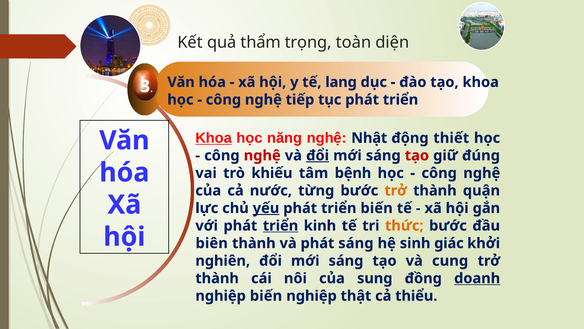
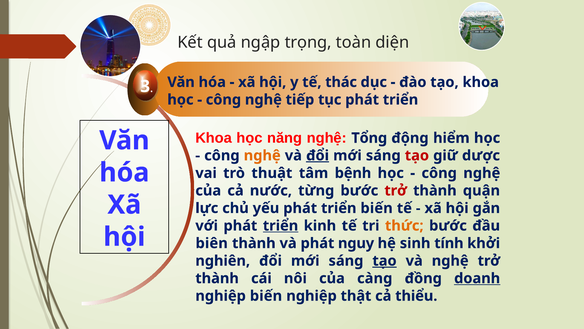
thẩm: thẩm -> ngập
lang: lang -> thác
Khoa at (214, 138) underline: present -> none
Nhật: Nhật -> Tổng
thiết: thiết -> hiểm
nghệ at (262, 155) colour: red -> orange
đúng: đúng -> dược
khiếu: khiếu -> thuật
trở at (396, 190) colour: orange -> red
yếu underline: present -> none
phát sáng: sáng -> nguy
giác: giác -> tính
tạo at (385, 260) underline: none -> present
và cung: cung -> nghệ
sung: sung -> càng
